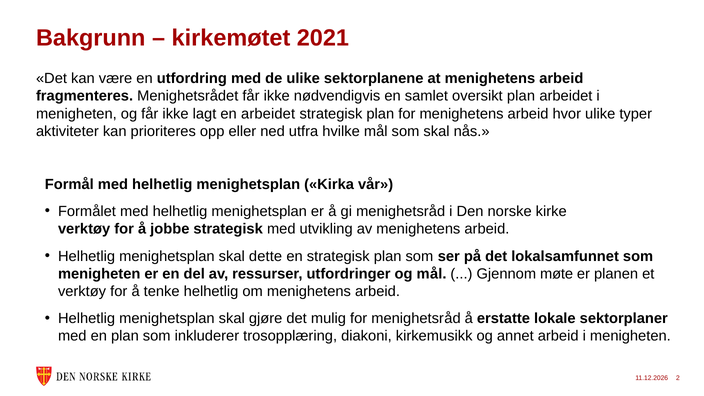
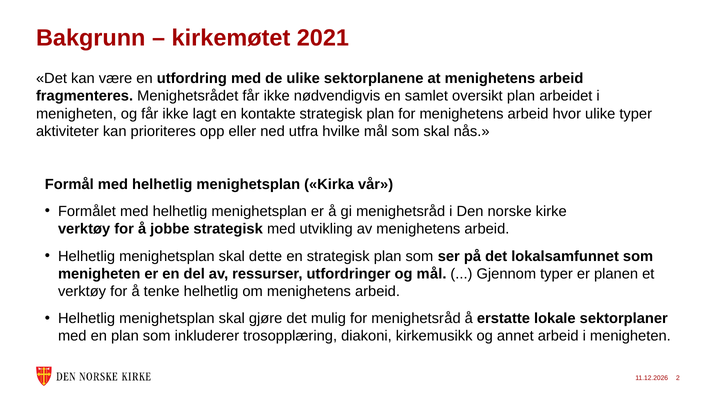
en arbeidet: arbeidet -> kontakte
Gjennom møte: møte -> typer
